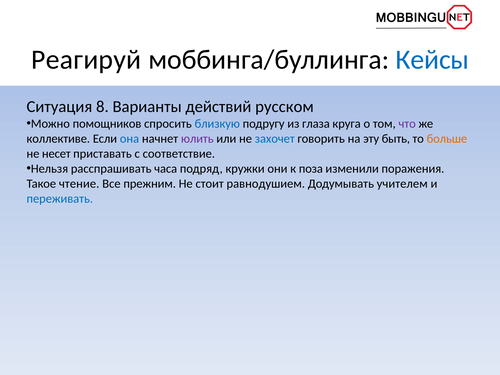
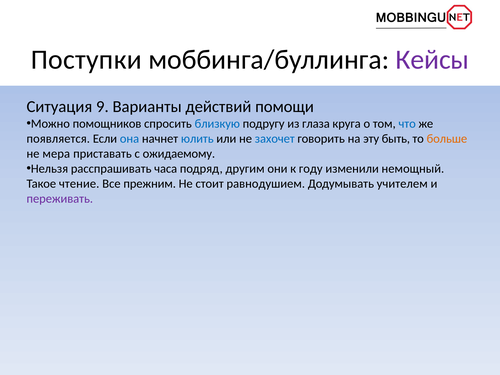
Реагируй: Реагируй -> Поступки
Кейсы colour: blue -> purple
8: 8 -> 9
русском: русском -> помощи
что colour: purple -> blue
коллективе: коллективе -> появляется
юлить colour: purple -> blue
несет: несет -> мера
соответствие: соответствие -> ожидаемому
кружки: кружки -> другим
поза: поза -> году
поражения: поражения -> немощный
переживать colour: blue -> purple
